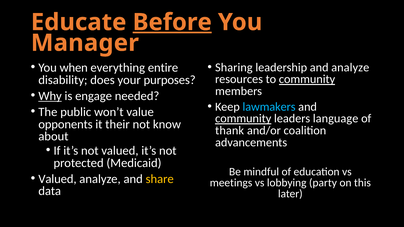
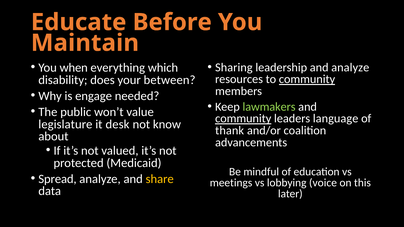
Before underline: present -> none
Manager: Manager -> Maintain
entire: entire -> which
purposes: purposes -> between
Why underline: present -> none
lawmakers colour: light blue -> light green
opponents: opponents -> legislature
their: their -> desk
Valued at (57, 179): Valued -> Spread
party: party -> voice
